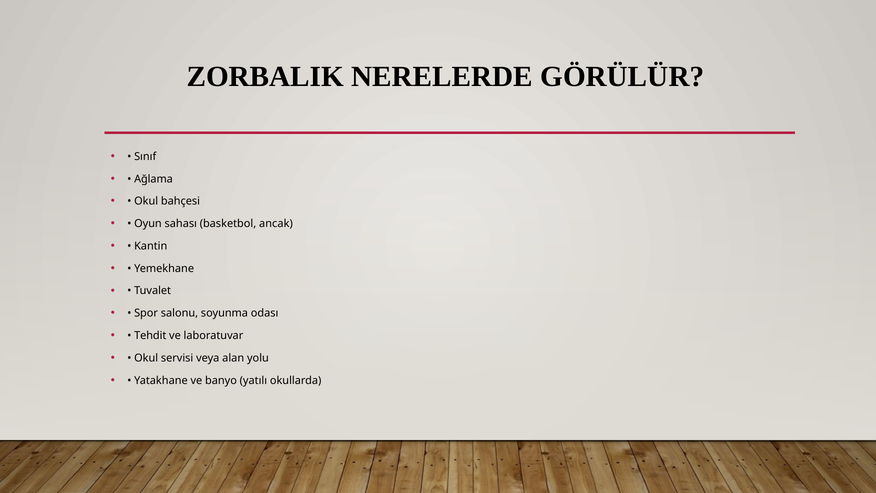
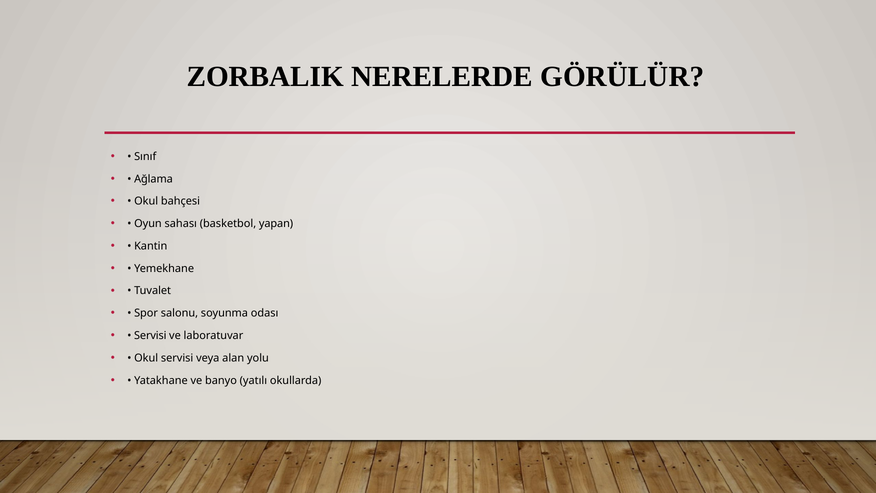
ancak: ancak -> yapan
Tehdit at (150, 335): Tehdit -> Servisi
